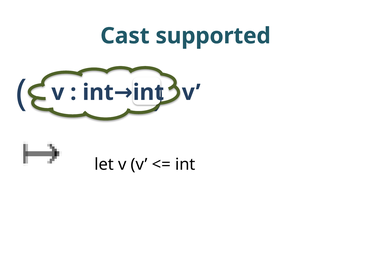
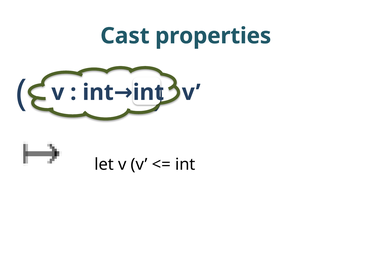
supported: supported -> properties
